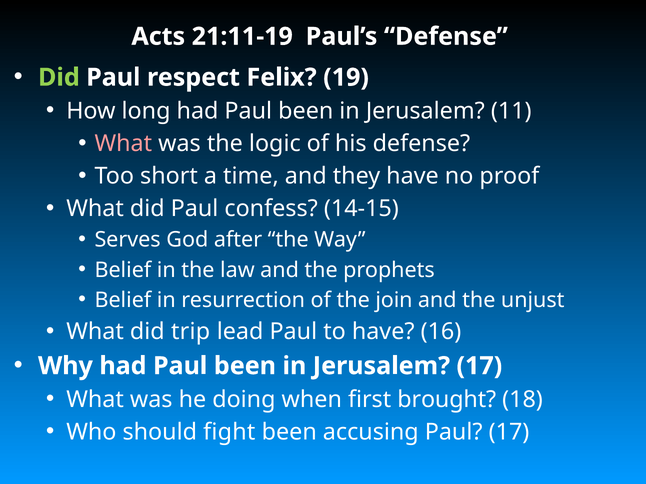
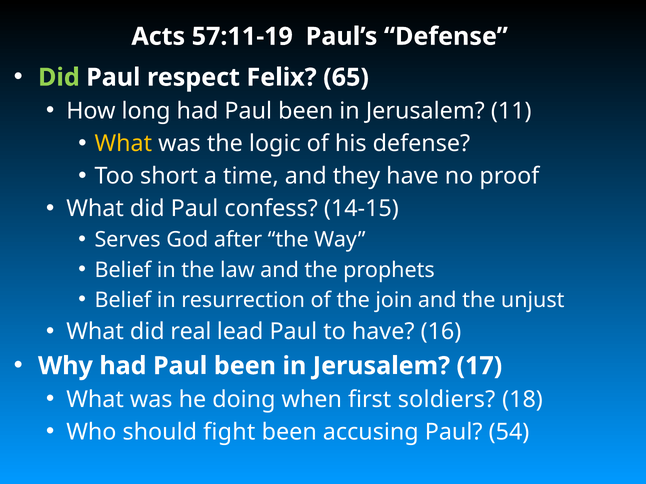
21:11-19: 21:11-19 -> 57:11-19
19: 19 -> 65
What at (123, 144) colour: pink -> yellow
trip: trip -> real
brought: brought -> soldiers
Paul 17: 17 -> 54
